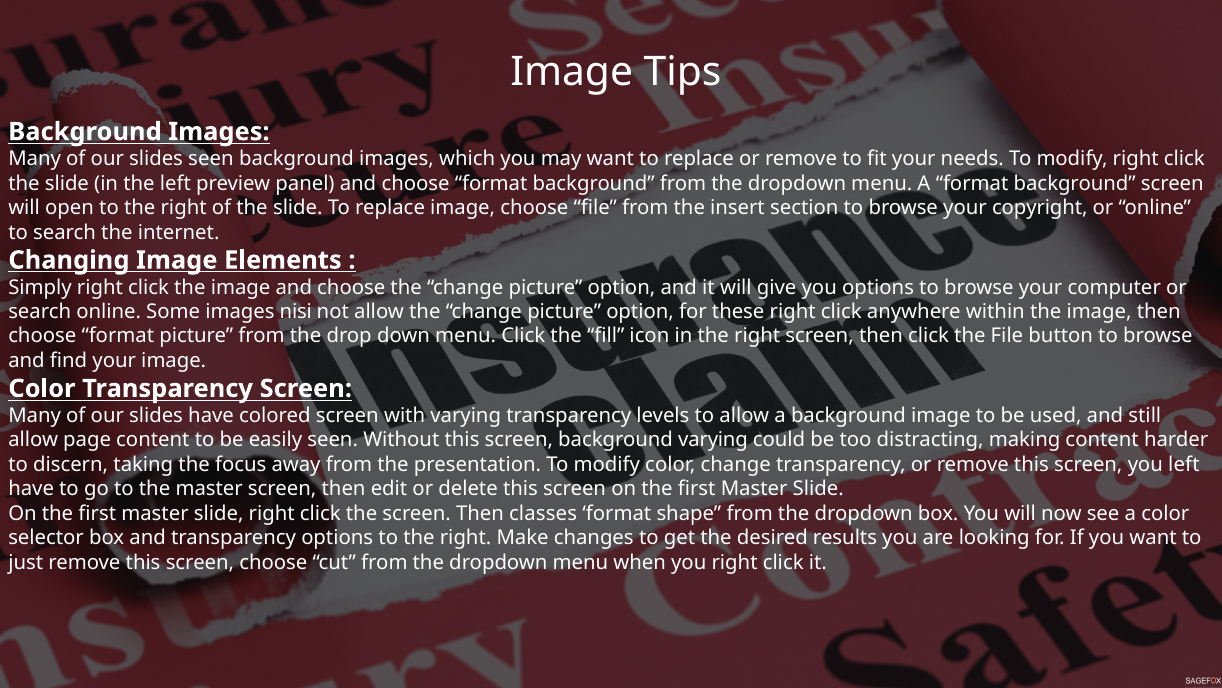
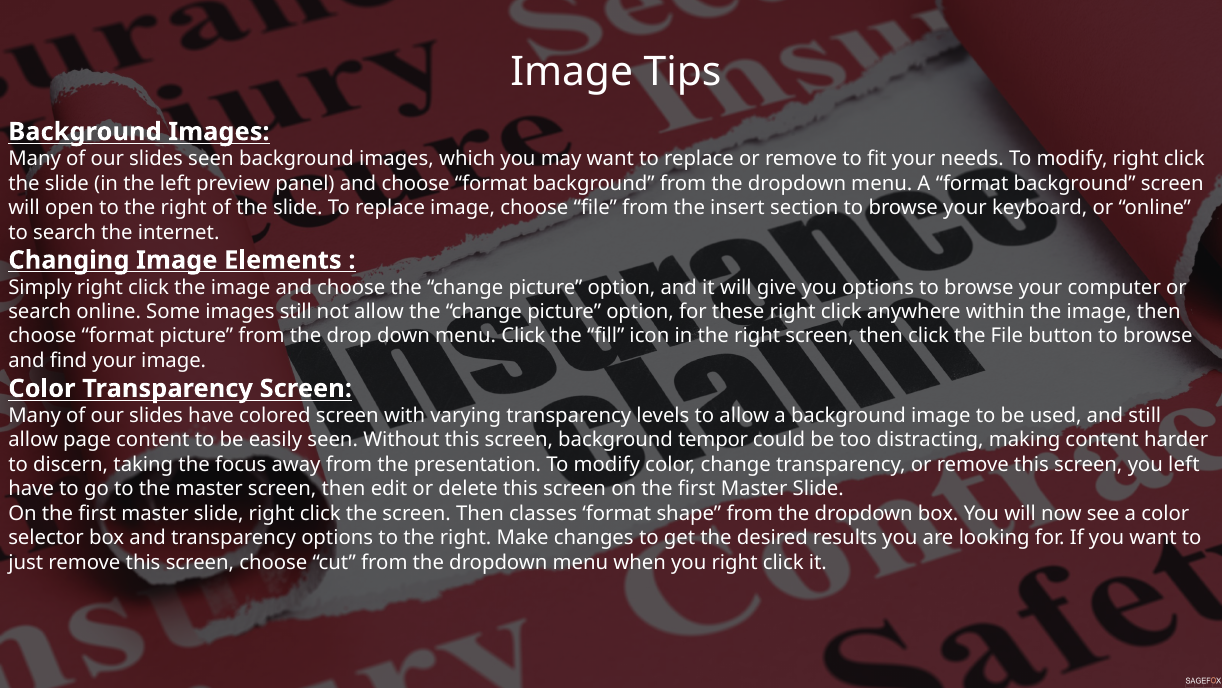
copyright: copyright -> keyboard
images nisi: nisi -> still
background varying: varying -> tempor
